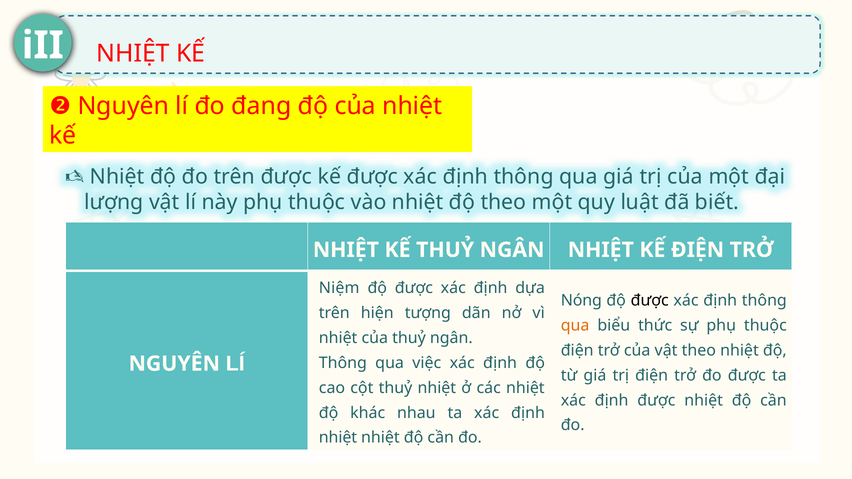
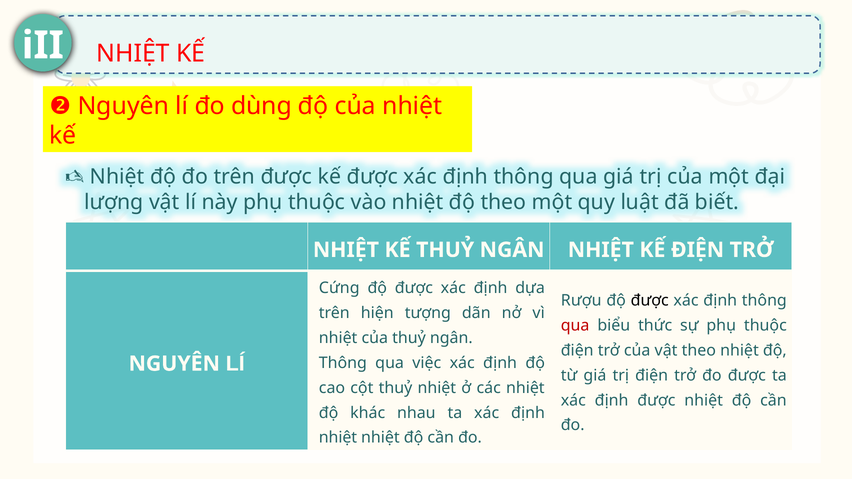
đang: đang -> dùng
Niệm: Niệm -> Cứng
Nóng: Nóng -> Rượu
qua at (575, 326) colour: orange -> red
